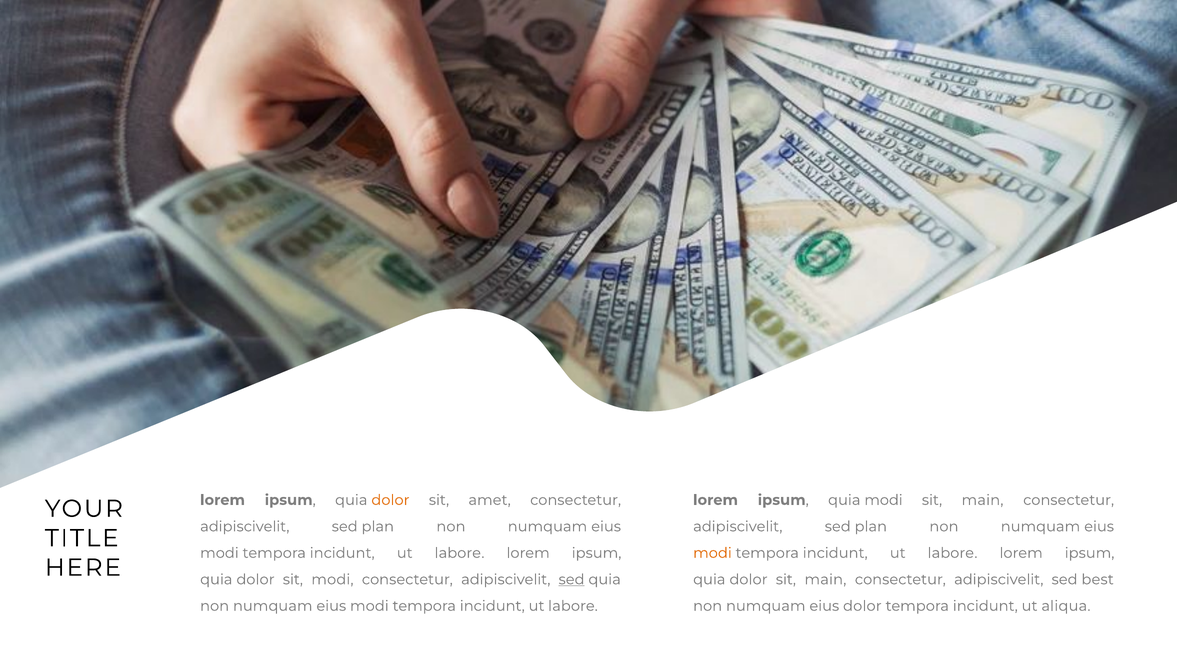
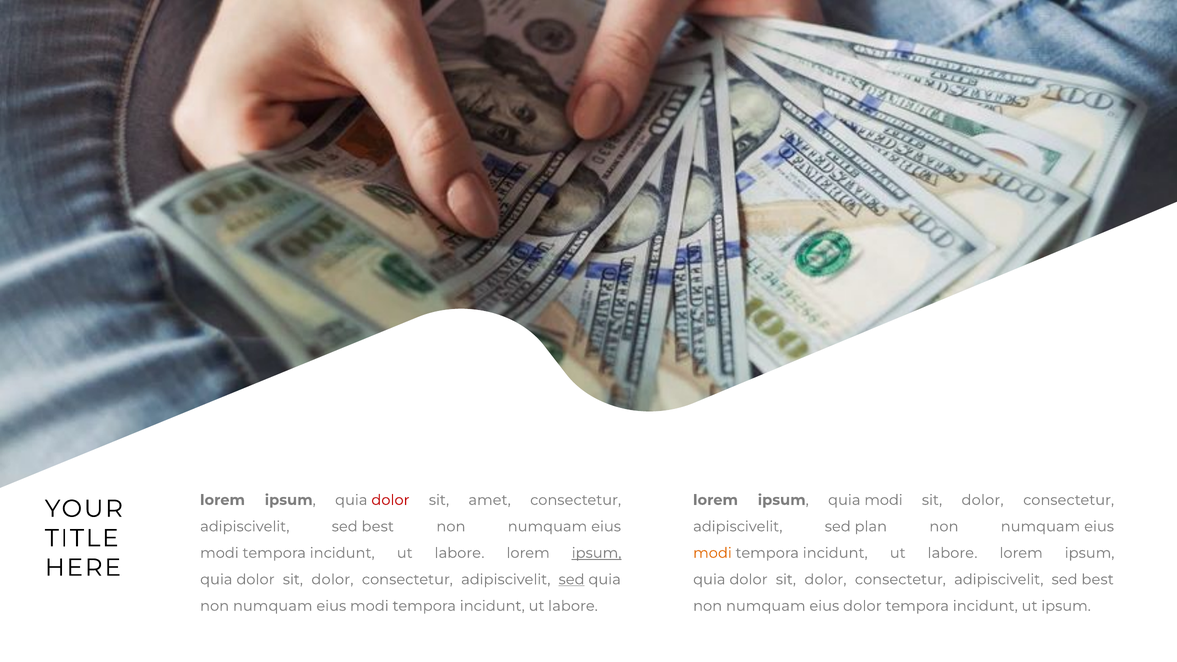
dolor at (390, 500) colour: orange -> red
main at (983, 500): main -> dolor
plan at (378, 527): plan -> best
ipsum at (597, 553) underline: none -> present
modi at (332, 580): modi -> dolor
main at (825, 580): main -> dolor
ut aliqua: aliqua -> ipsum
